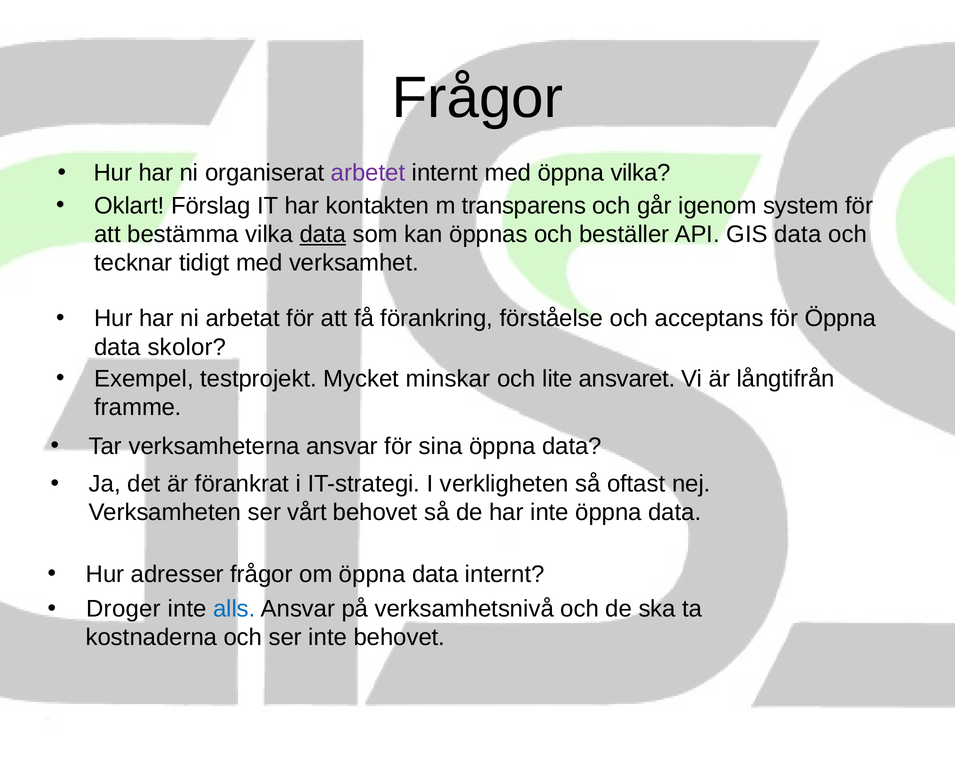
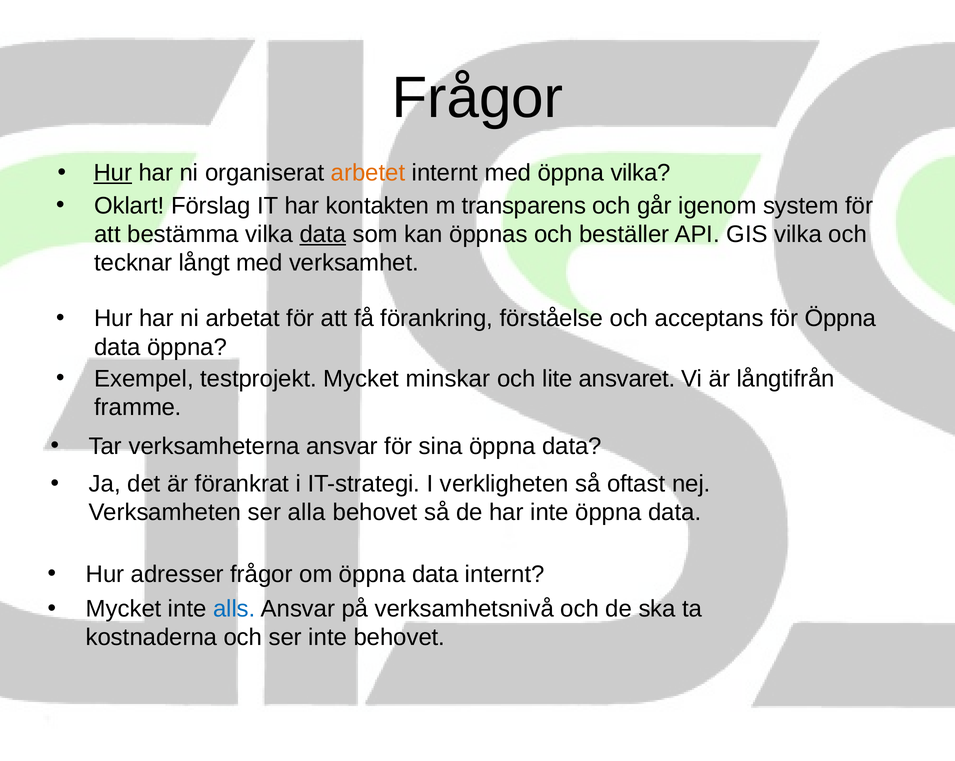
Hur at (113, 173) underline: none -> present
arbetet colour: purple -> orange
GIS data: data -> vilka
tidigt: tidigt -> långt
data skolor: skolor -> öppna
vårt: vårt -> alla
Droger at (124, 609): Droger -> Mycket
